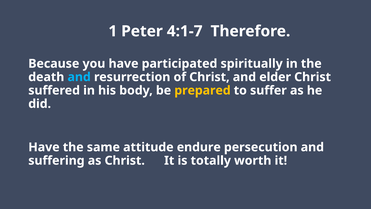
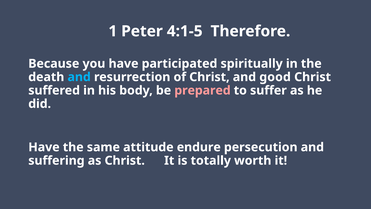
4:1-7: 4:1-7 -> 4:1-5
elder: elder -> good
prepared colour: yellow -> pink
